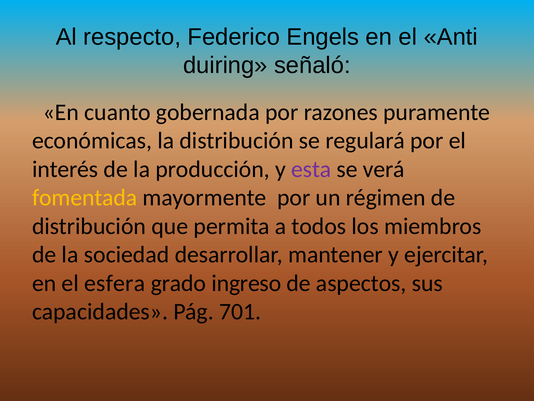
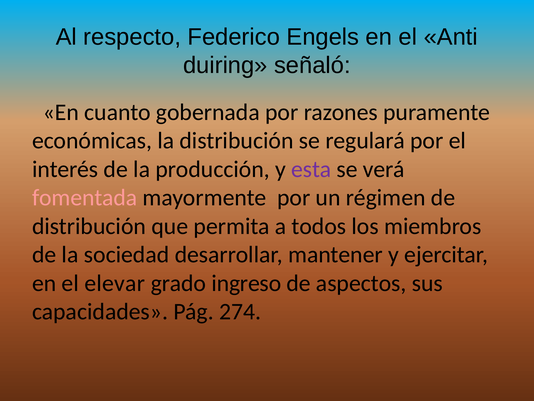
fomentada colour: yellow -> pink
esfera: esfera -> elevar
701: 701 -> 274
